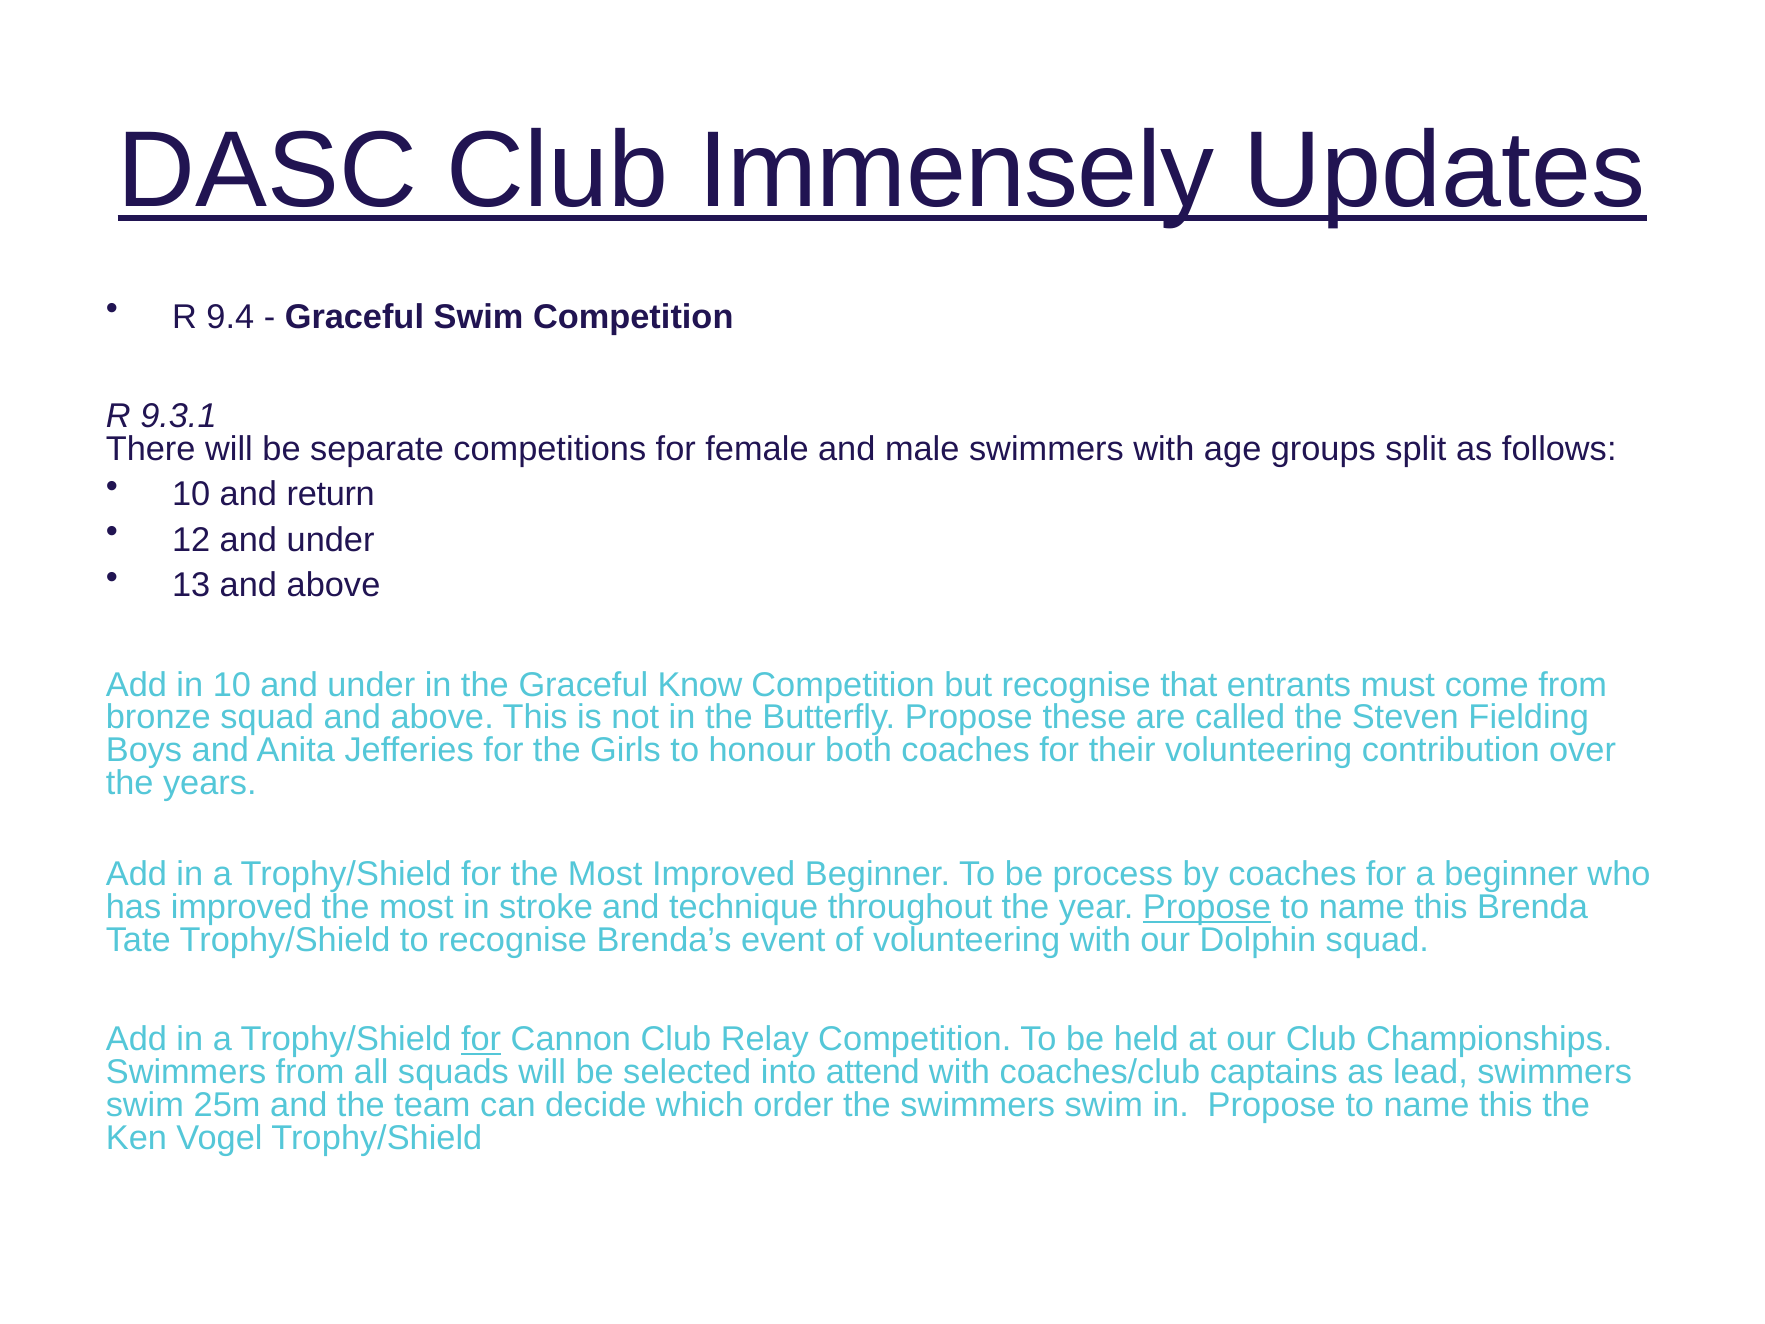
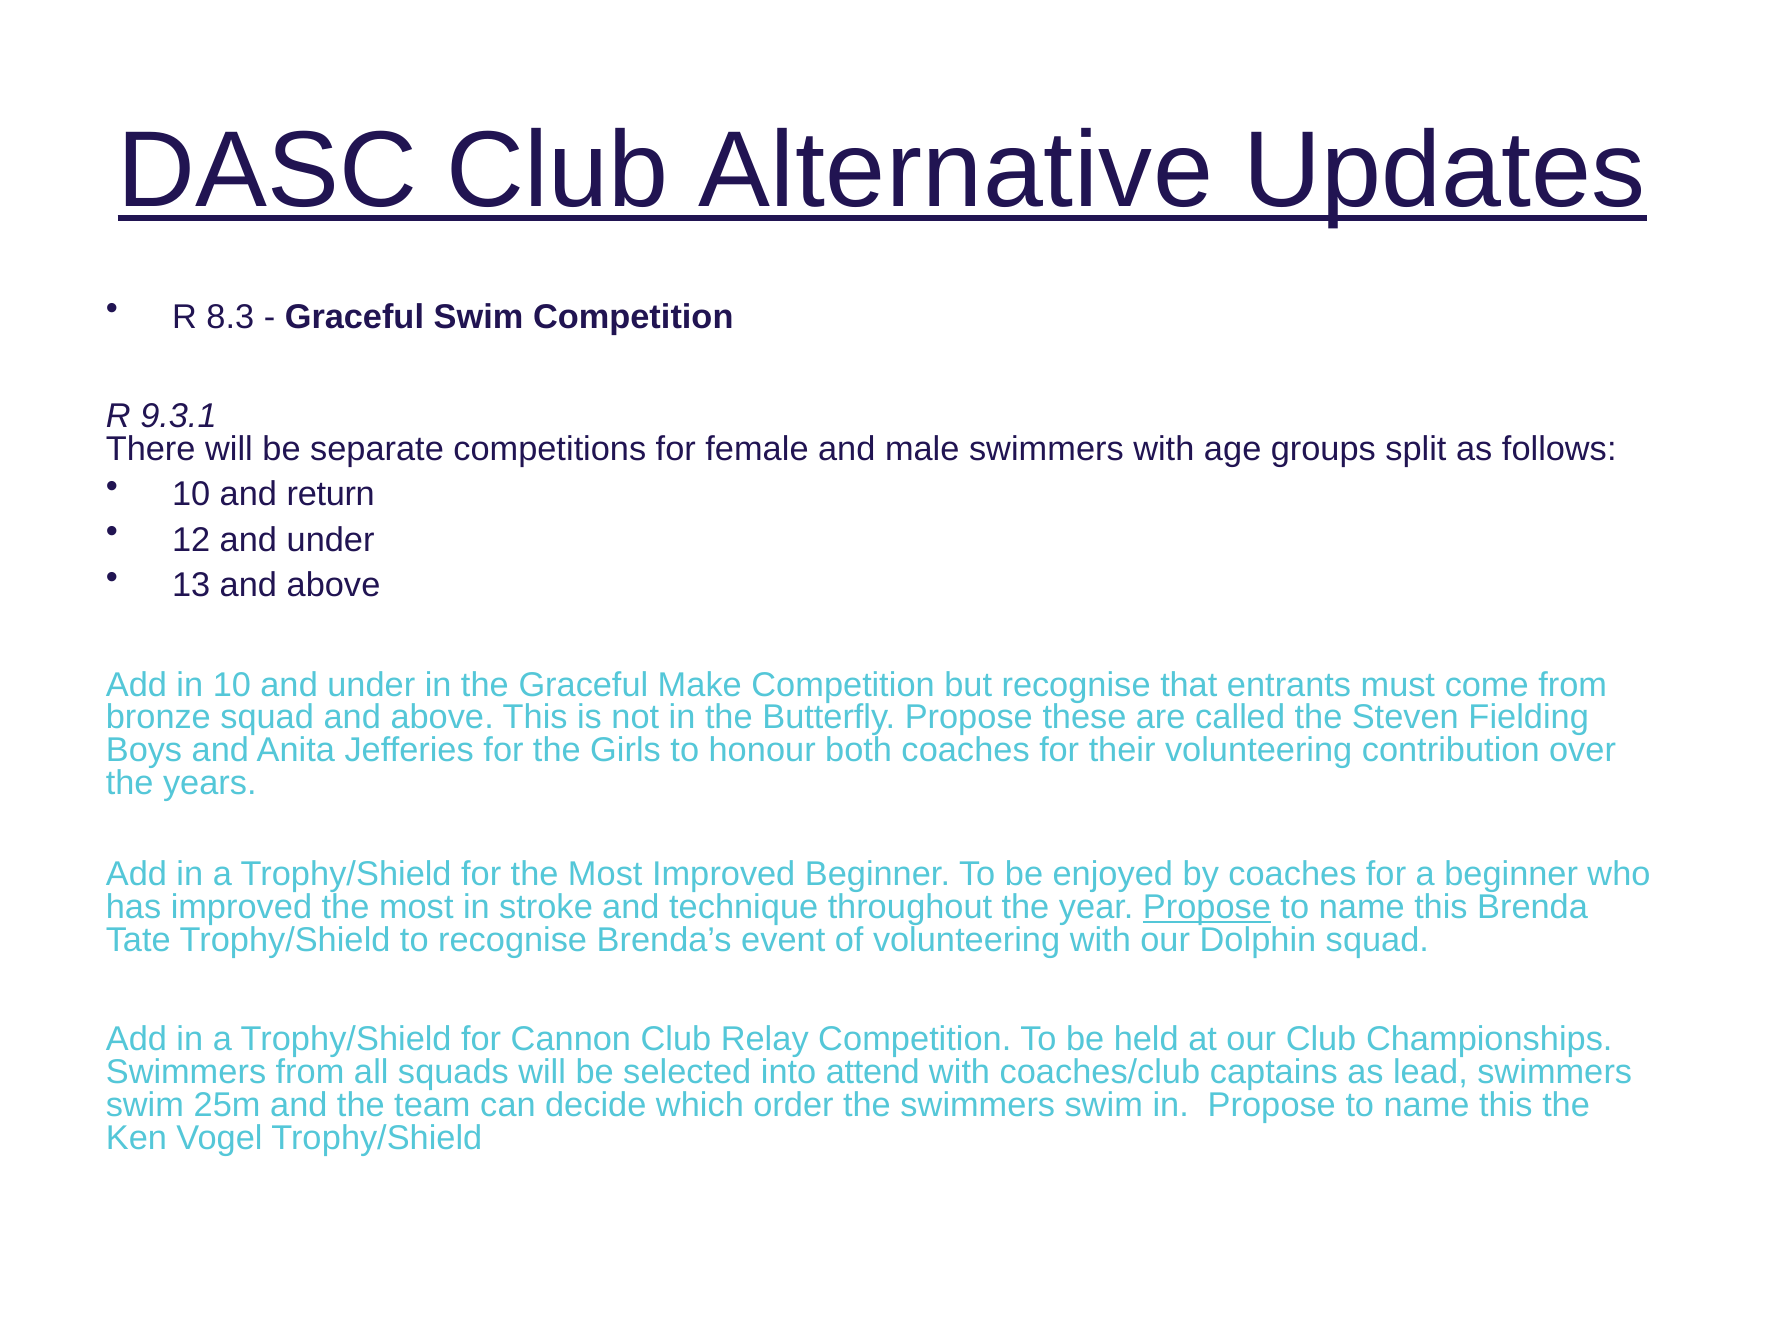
Immensely: Immensely -> Alternative
9.4: 9.4 -> 8.3
Know: Know -> Make
process: process -> enjoyed
for at (481, 1039) underline: present -> none
